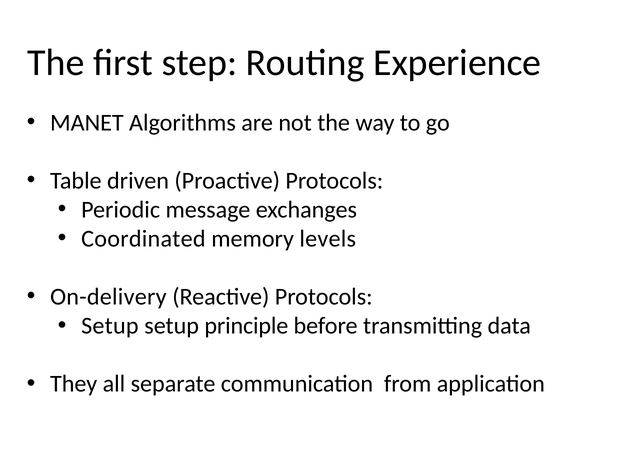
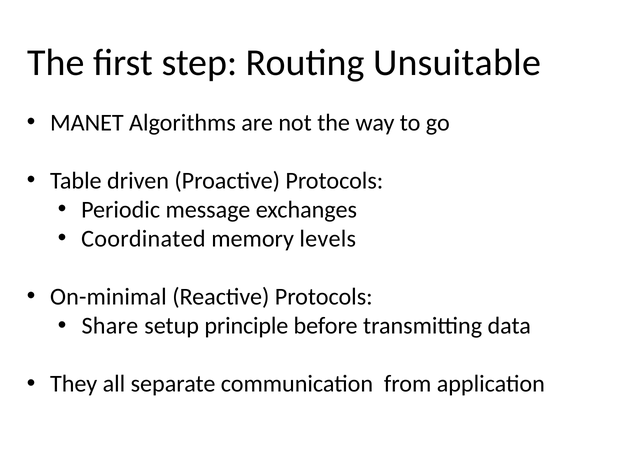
Experience: Experience -> Unsuitable
On-delivery: On-delivery -> On-minimal
Setup at (110, 326): Setup -> Share
